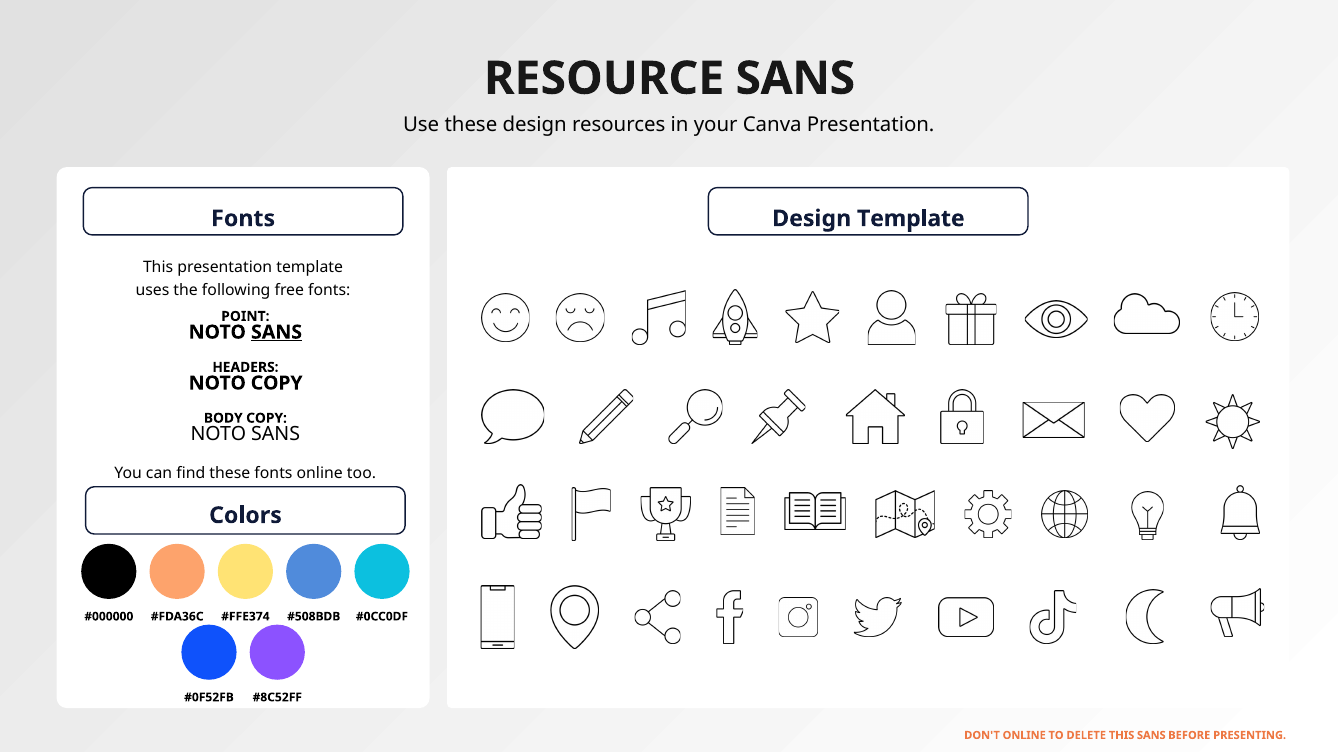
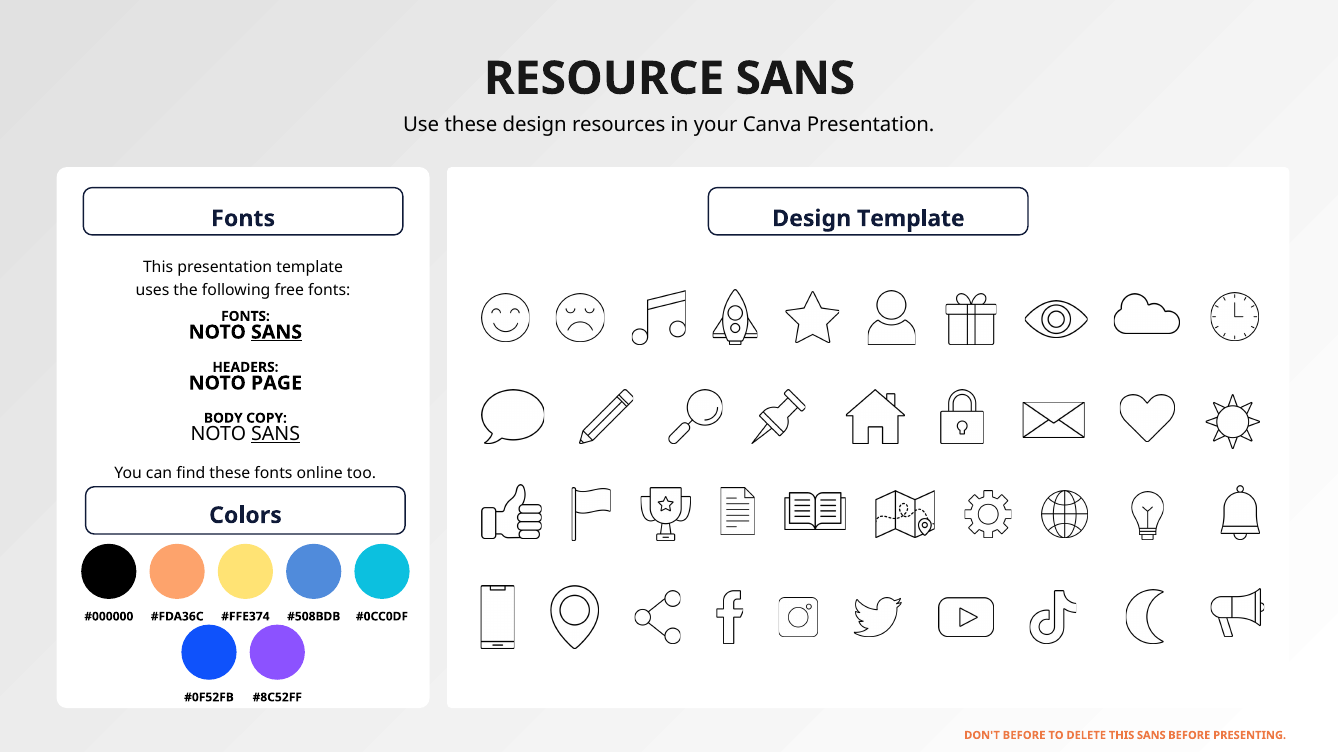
POINT at (245, 317): POINT -> FONTS
NOTO COPY: COPY -> PAGE
SANS at (276, 434) underline: none -> present
DON'T ONLINE: ONLINE -> BEFORE
